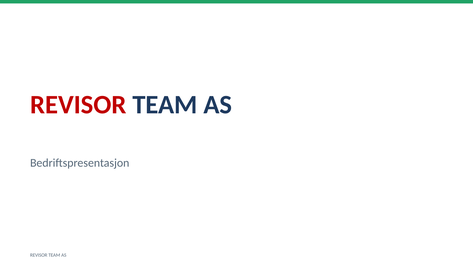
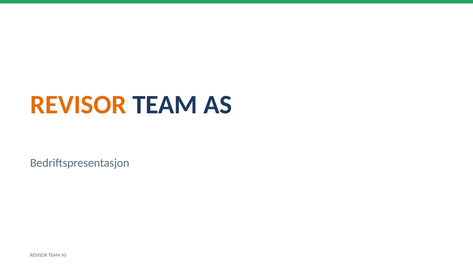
REVISOR at (78, 105) colour: red -> orange
